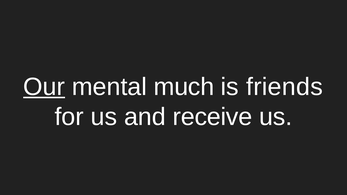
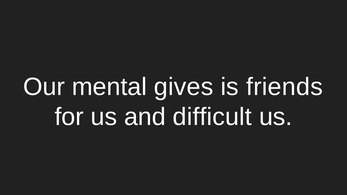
Our underline: present -> none
much: much -> gives
receive: receive -> difficult
